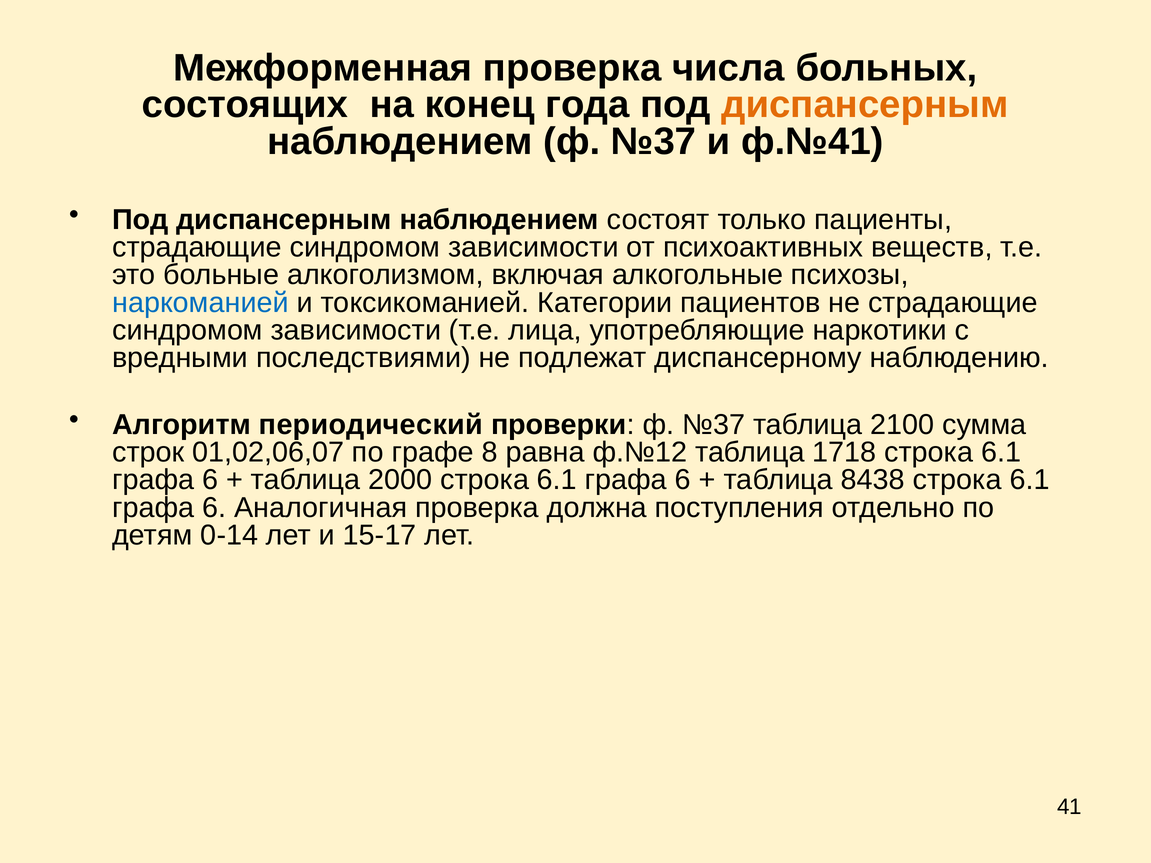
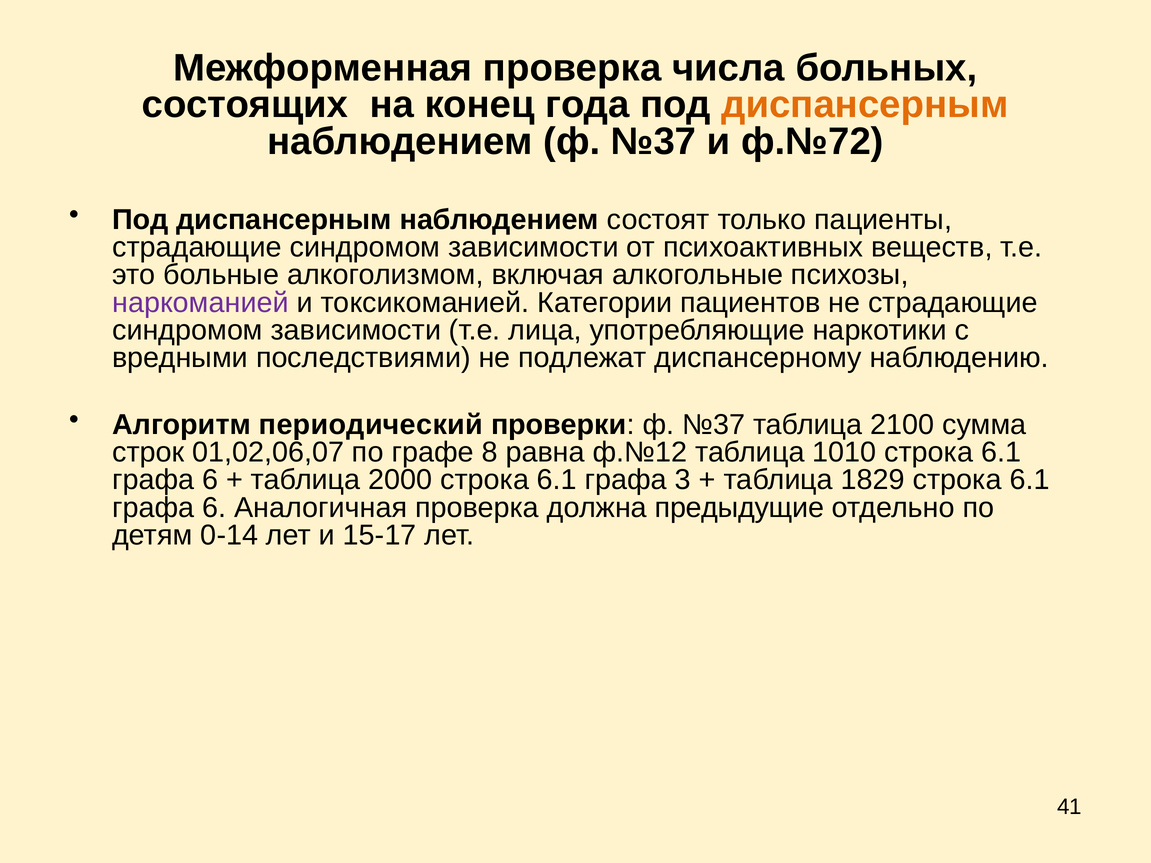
ф.№41: ф.№41 -> ф.№72
наркоманией colour: blue -> purple
1718: 1718 -> 1010
6 at (683, 480): 6 -> 3
8438: 8438 -> 1829
поступления: поступления -> предыдущие
